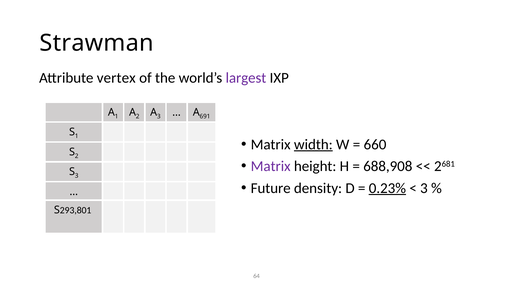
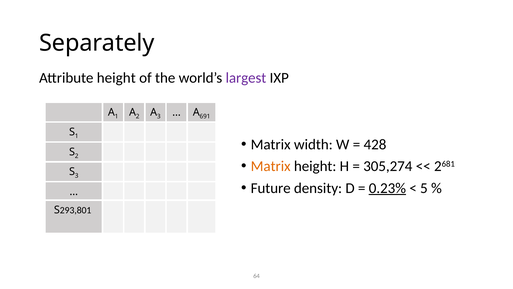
Strawman: Strawman -> Separately
Attribute vertex: vertex -> height
width underline: present -> none
660: 660 -> 428
Matrix at (271, 166) colour: purple -> orange
688,908: 688,908 -> 305,274
3 at (424, 188): 3 -> 5
